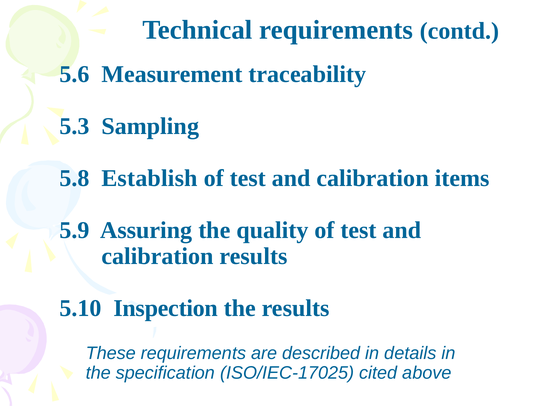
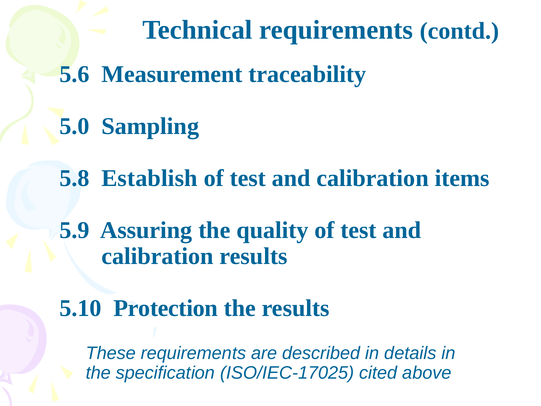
5.3: 5.3 -> 5.0
Inspection: Inspection -> Protection
